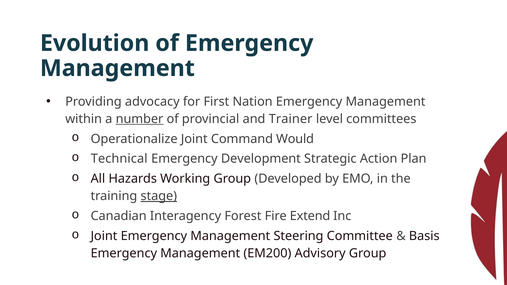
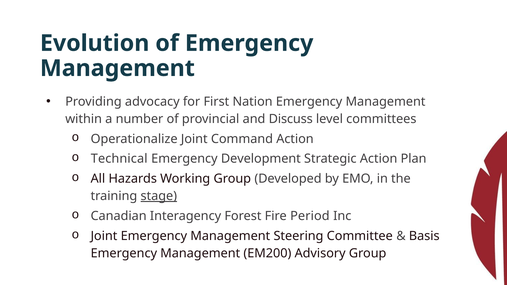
number underline: present -> none
Trainer: Trainer -> Discuss
Command Would: Would -> Action
Extend: Extend -> Period
